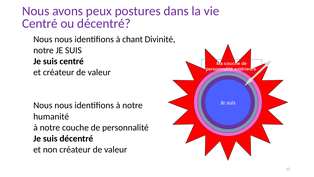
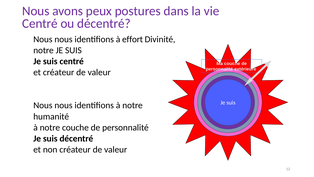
chant: chant -> effort
